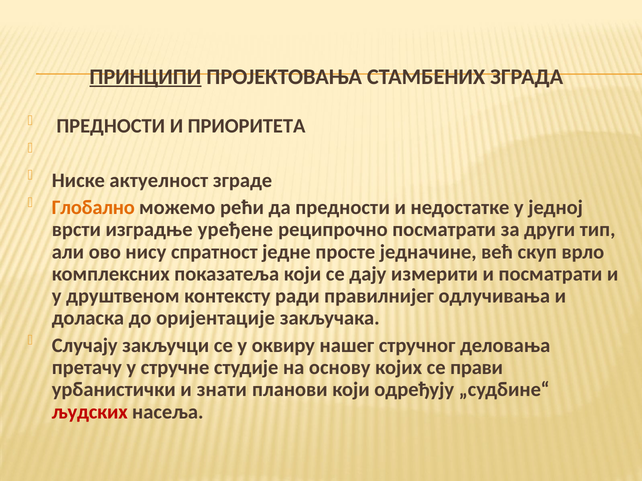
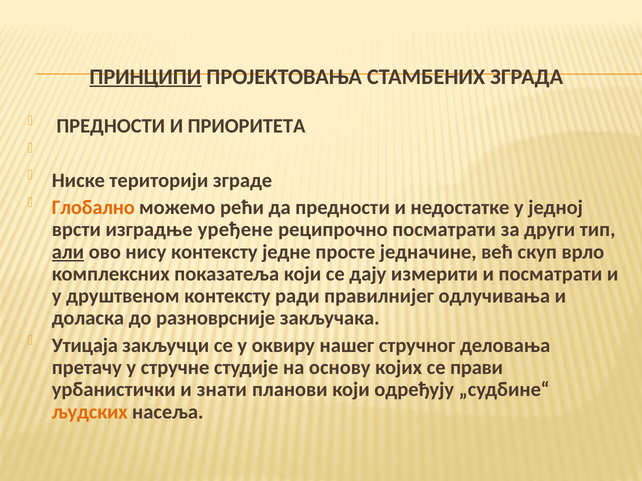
актуелност: актуелност -> територији
али underline: none -> present
нису спратност: спратност -> контексту
оријентације: оријентације -> разноврсније
Случају: Случају -> Утицаја
људских colour: red -> orange
